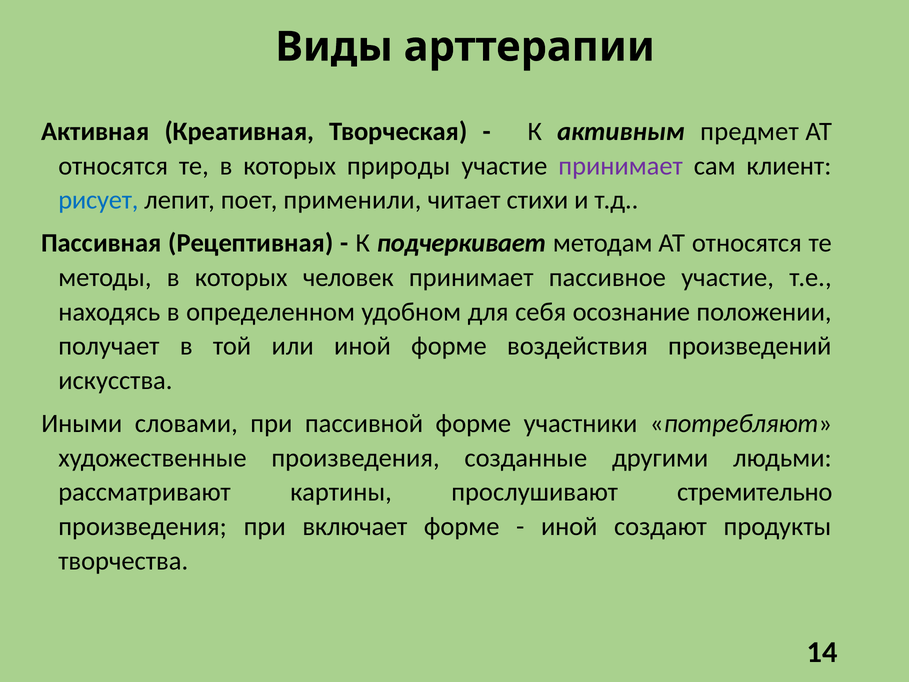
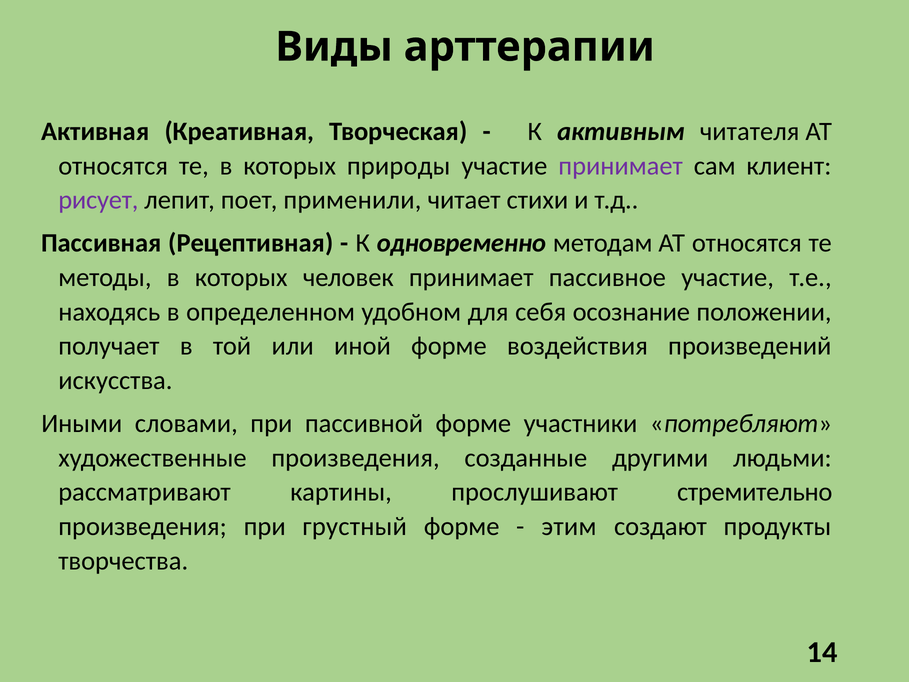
предмет: предмет -> читателя
рисует colour: blue -> purple
подчеркивает: подчеркивает -> одновременно
включает: включает -> грустный
иной at (569, 526): иной -> этим
